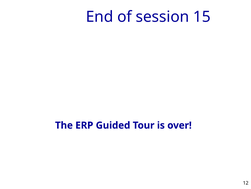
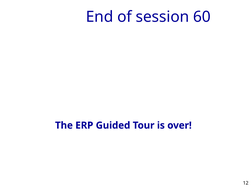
15: 15 -> 60
